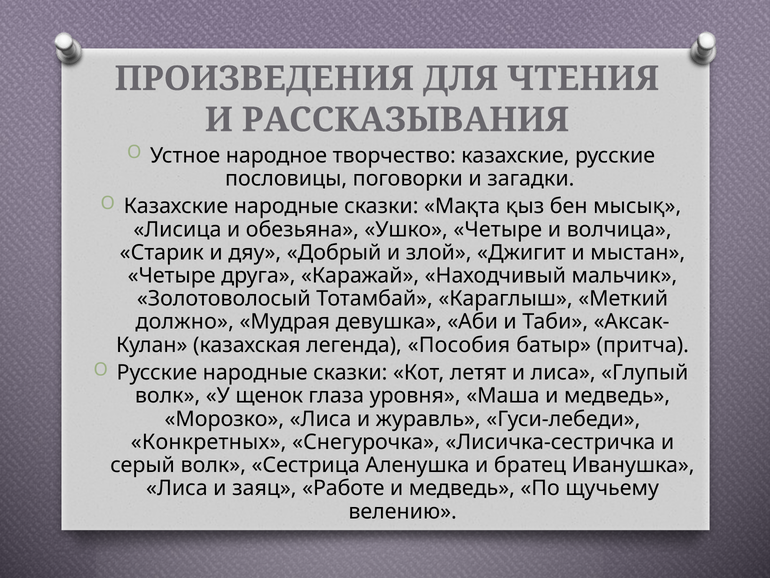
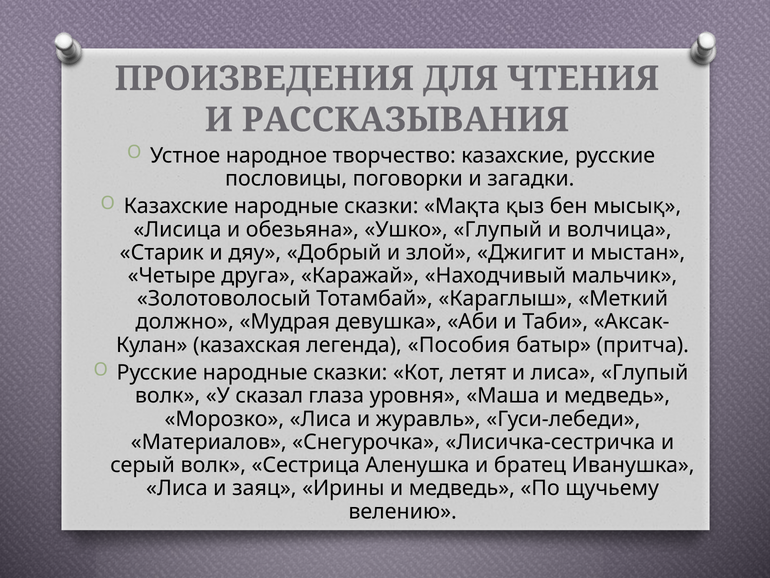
Ушко Четыре: Четыре -> Глупый
щенок: щенок -> сказал
Конкретных: Конкретных -> Материалов
Работе: Работе -> Ирины
